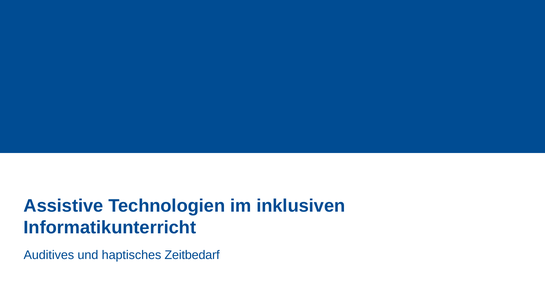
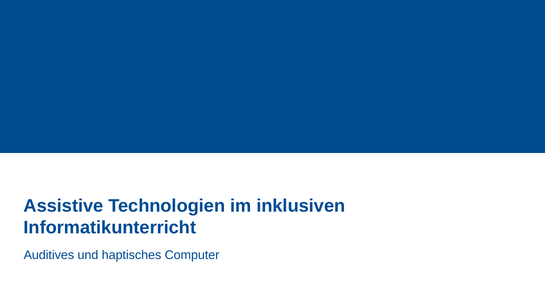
Zeitbedarf: Zeitbedarf -> Computer
